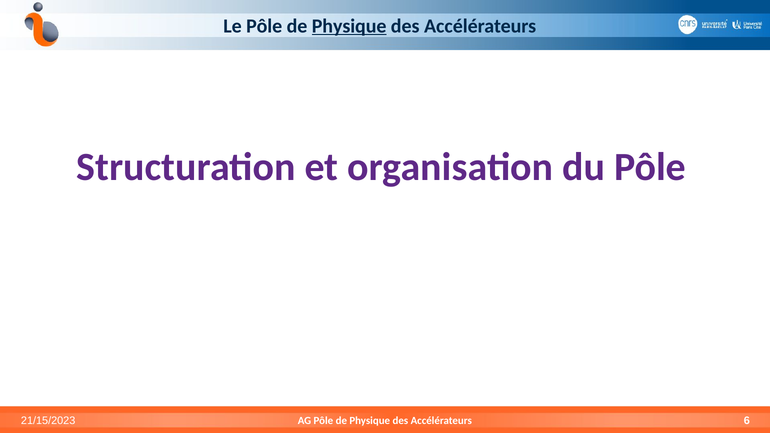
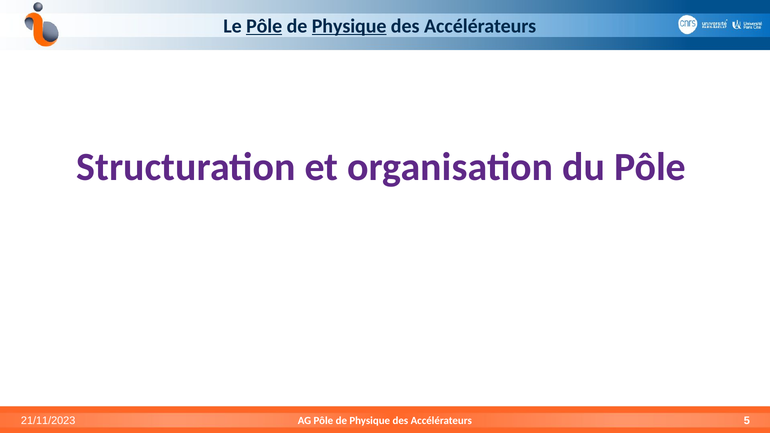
Pôle at (264, 26) underline: none -> present
21/15/2023: 21/15/2023 -> 21/11/2023
6: 6 -> 5
